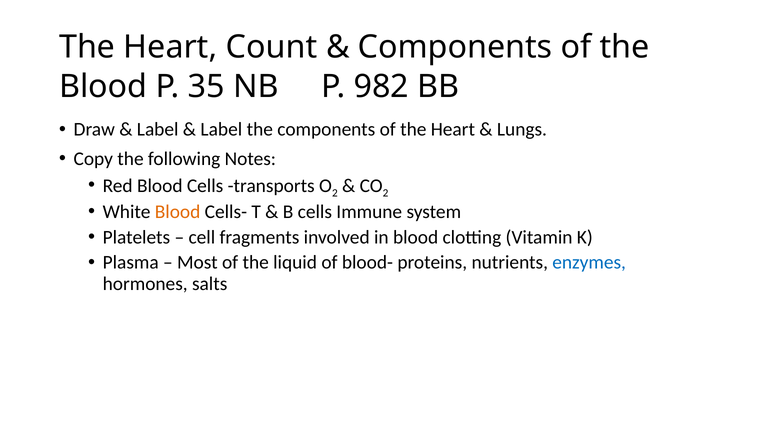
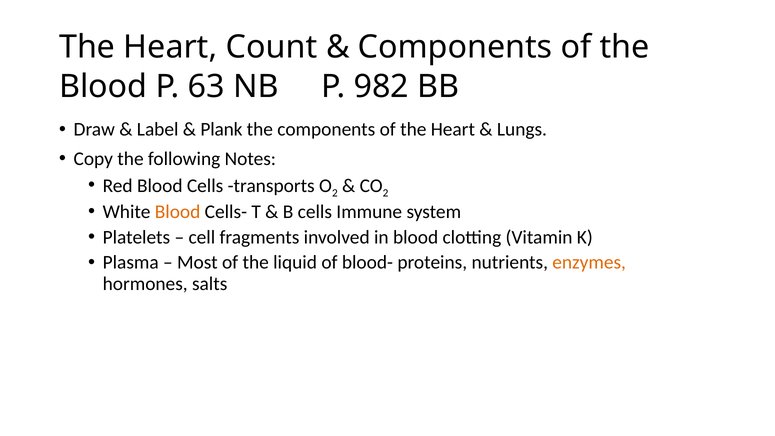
35: 35 -> 63
Label at (221, 130): Label -> Plank
enzymes colour: blue -> orange
